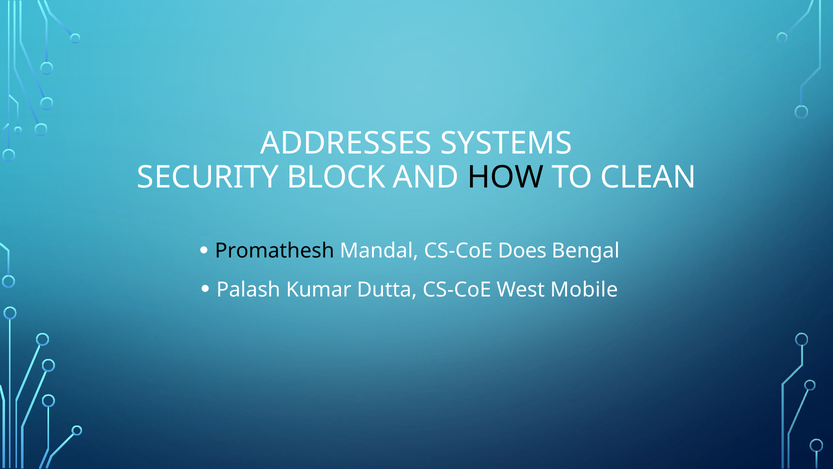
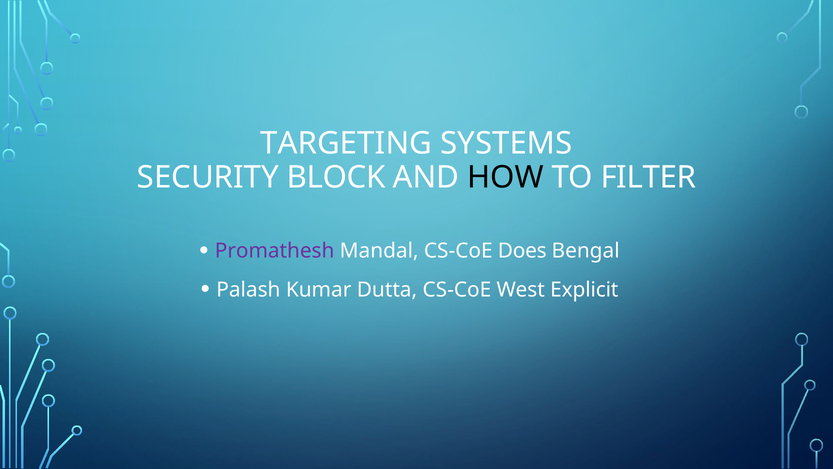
ADDRESSES: ADDRESSES -> TARGETING
CLEAN: CLEAN -> FILTER
Promathesh colour: black -> purple
Mobile: Mobile -> Explicit
